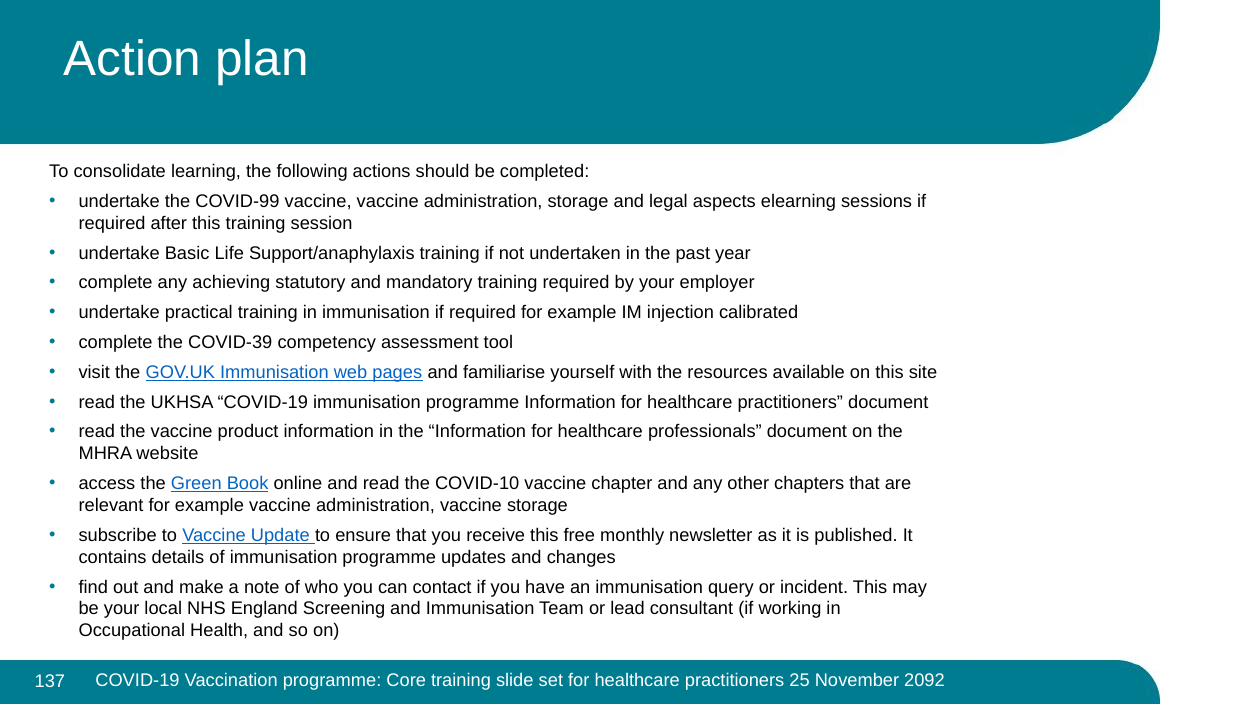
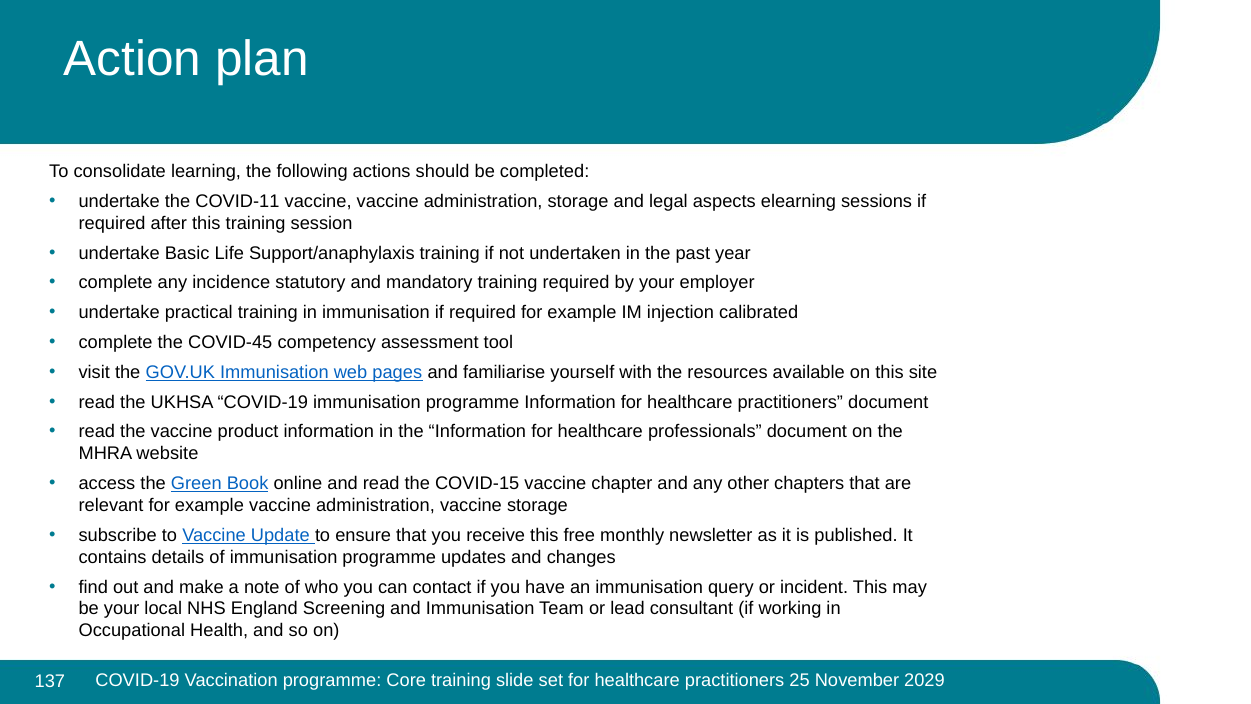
COVID-99: COVID-99 -> COVID-11
achieving: achieving -> incidence
COVID-39: COVID-39 -> COVID-45
COVID-10: COVID-10 -> COVID-15
2092: 2092 -> 2029
